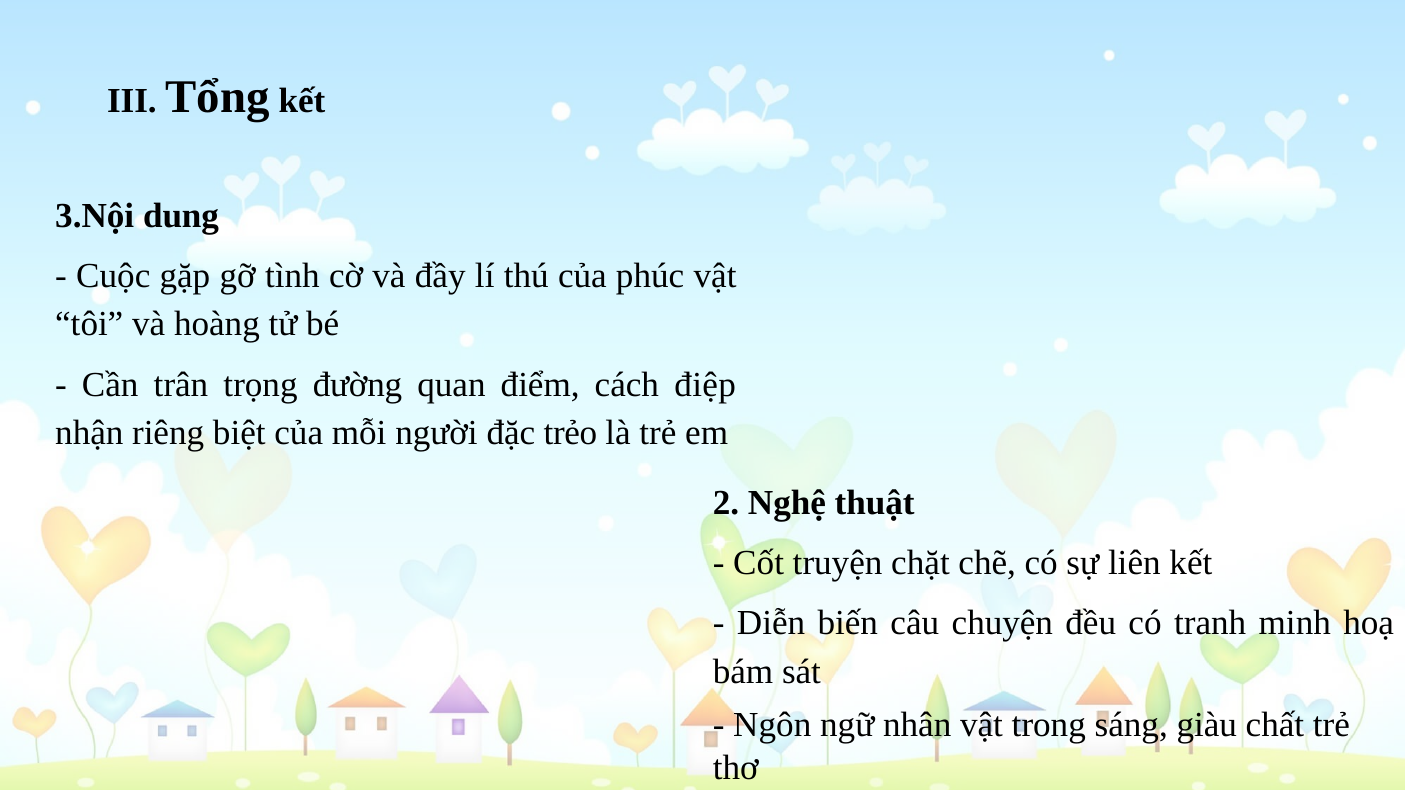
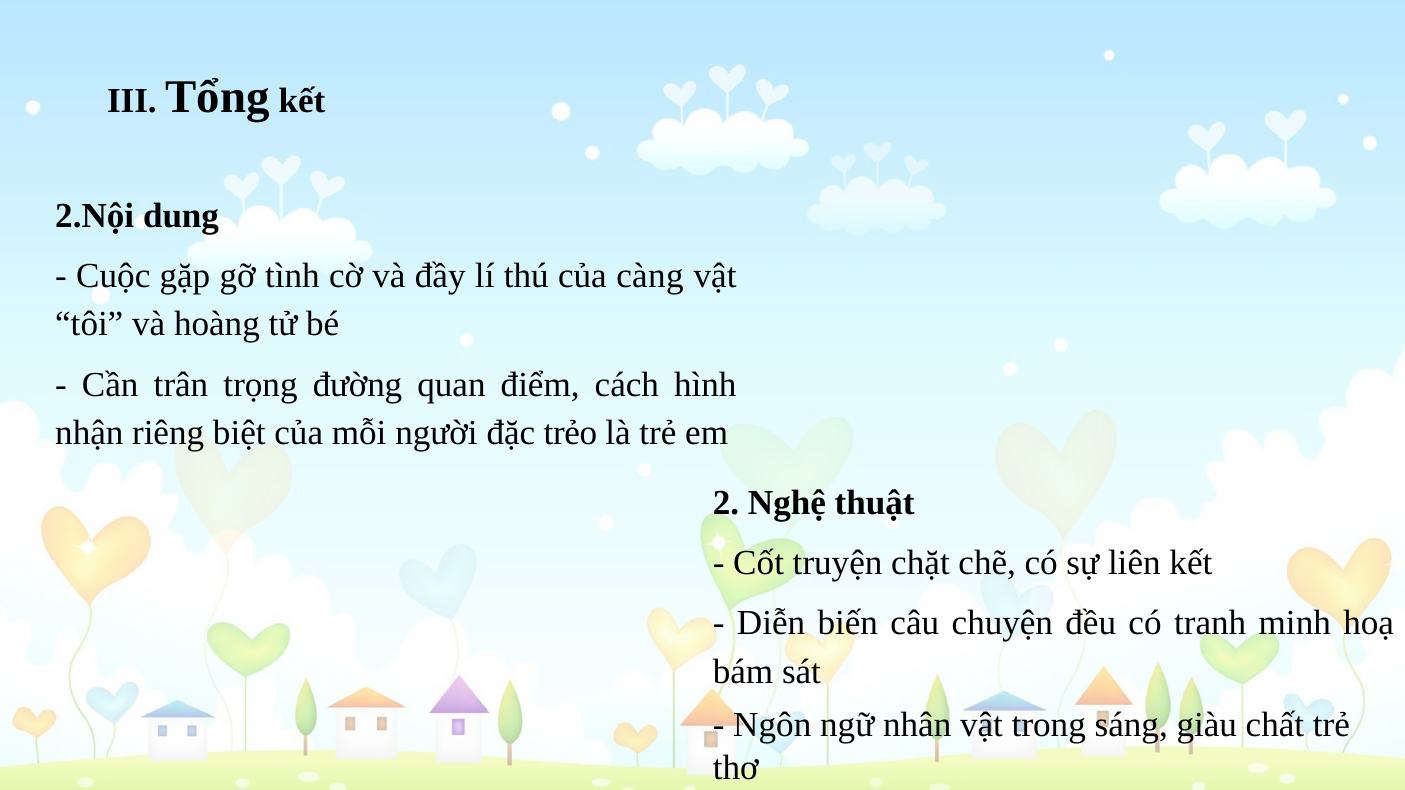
3.Nội: 3.Nội -> 2.Nội
phúc: phúc -> càng
điệp: điệp -> hình
